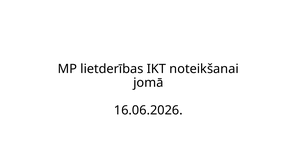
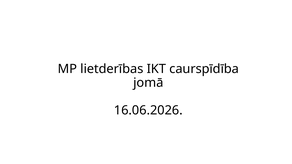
noteikšanai: noteikšanai -> caurspīdība
